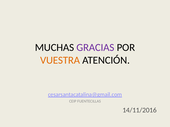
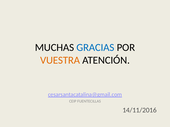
GRACIAS colour: purple -> blue
